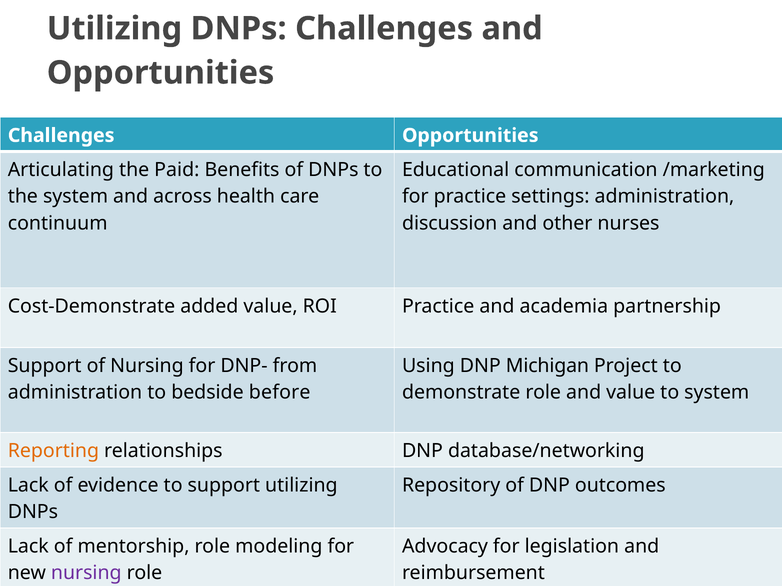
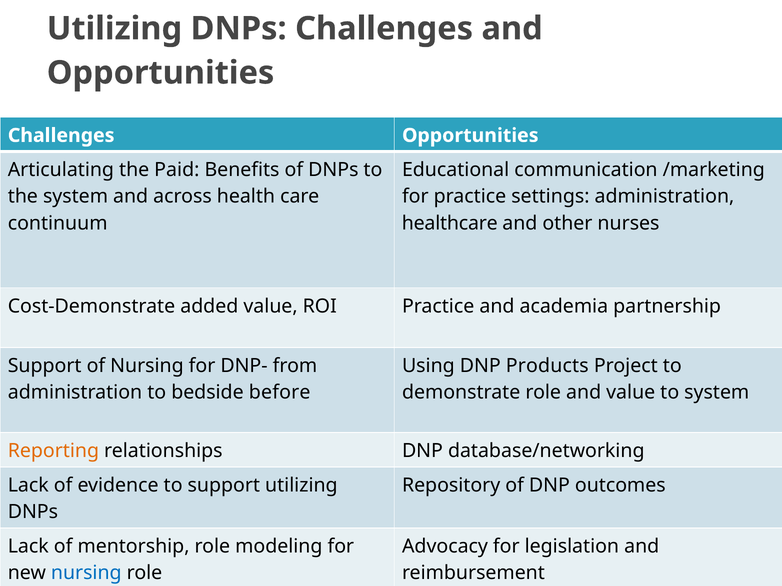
discussion: discussion -> healthcare
Michigan: Michigan -> Products
nursing at (86, 573) colour: purple -> blue
